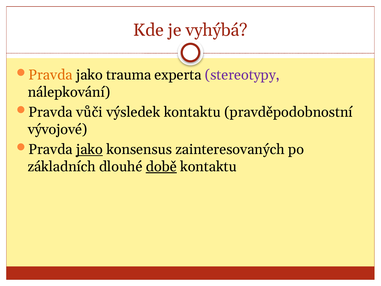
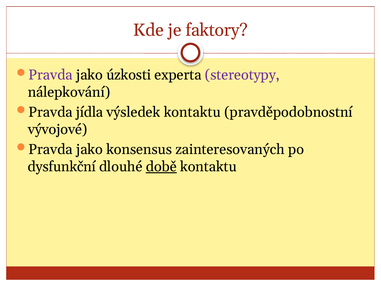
vyhýbá: vyhýbá -> faktory
Pravda at (51, 75) colour: orange -> purple
trauma: trauma -> úzkosti
vůči: vůči -> jídla
jako at (89, 149) underline: present -> none
základních: základních -> dysfunkční
